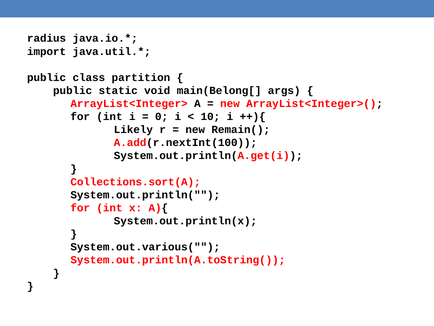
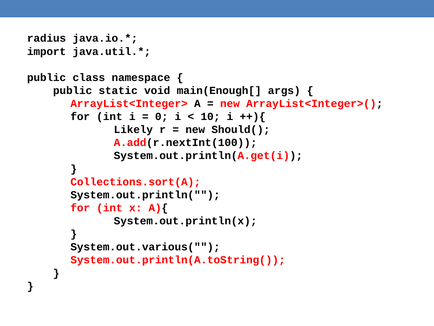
partition: partition -> namespace
main(Belong[: main(Belong[ -> main(Enough[
Remain(: Remain( -> Should(
